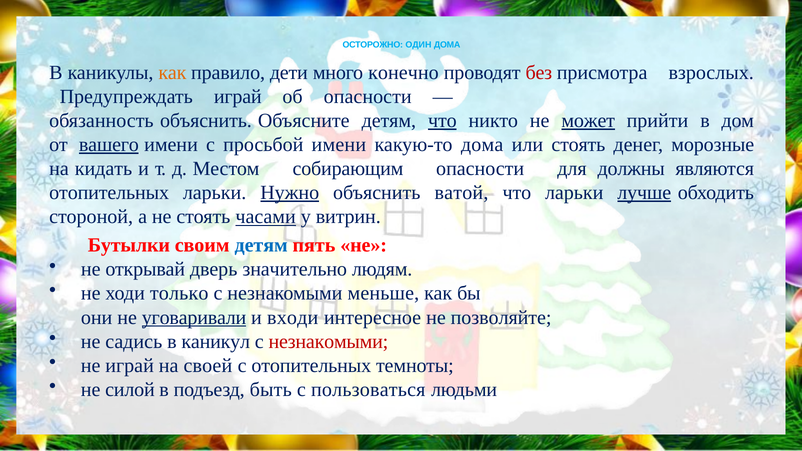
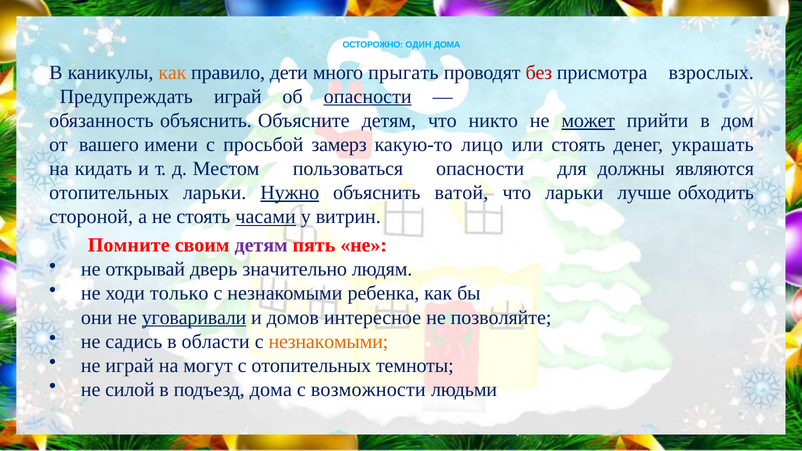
конечно: конечно -> прыгать
опасности at (368, 97) underline: none -> present
что at (442, 121) underline: present -> none
вашего underline: present -> none
просьбой имени: имени -> замерз
какую-то дома: дома -> лицо
морозные: морозные -> украшать
собирающим: собирающим -> пользоваться
лучше underline: present -> none
Бутылки: Бутылки -> Помните
детям at (261, 245) colour: blue -> purple
меньше: меньше -> ребенка
входи: входи -> домов
каникул: каникул -> области
незнакомыми at (328, 342) colour: red -> orange
своей: своей -> могут
подъезд быть: быть -> дома
пользоваться: пользоваться -> возможности
